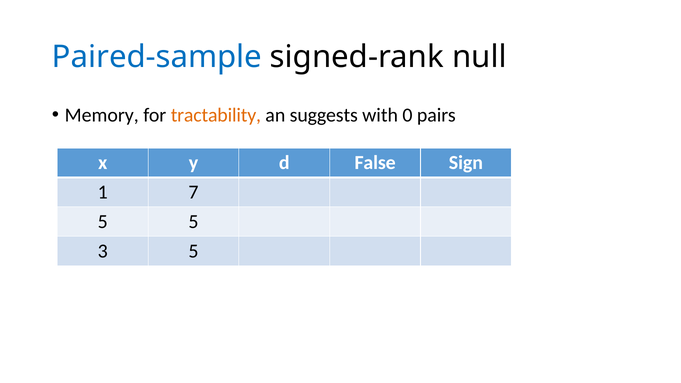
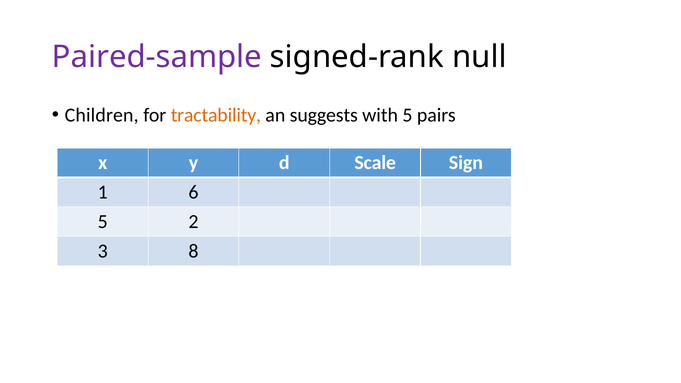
Paired-sample colour: blue -> purple
Memory: Memory -> Children
with 0: 0 -> 5
False: False -> Scale
7: 7 -> 6
5 5: 5 -> 2
3 5: 5 -> 8
